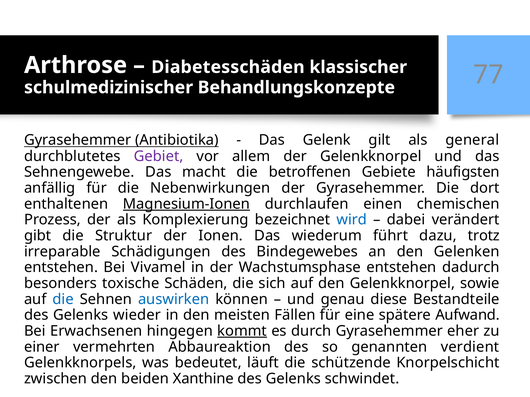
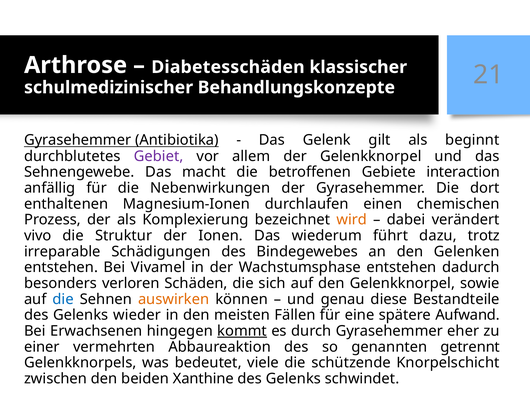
77: 77 -> 21
general: general -> beginnt
häufigsten: häufigsten -> interaction
Magnesium-Ionen underline: present -> none
wird colour: blue -> orange
gibt: gibt -> vivo
toxische: toxische -> verloren
auswirken colour: blue -> orange
verdient: verdient -> getrennt
läuft: läuft -> viele
